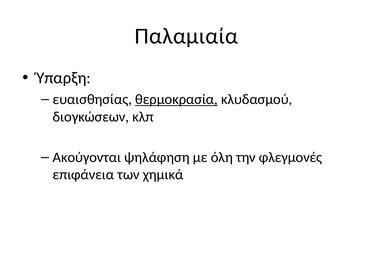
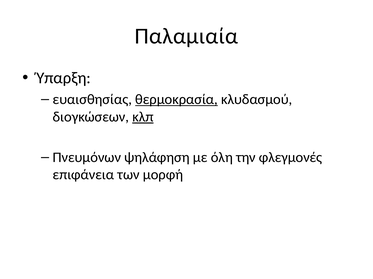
κλπ underline: none -> present
Ακούγονται: Ακούγονται -> Πνευμόνων
χημικά: χημικά -> μορφή
